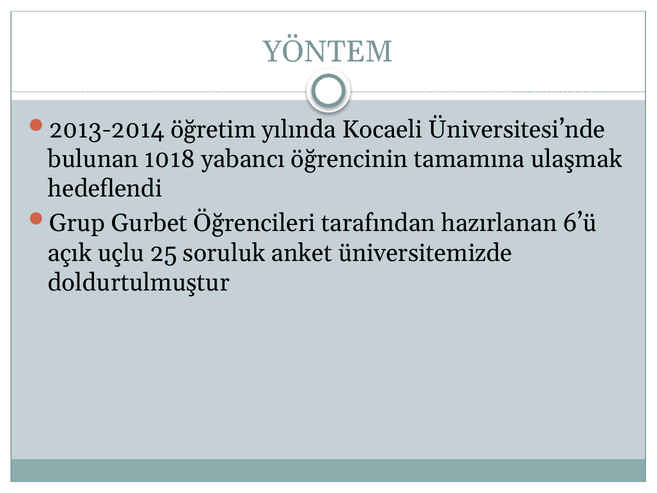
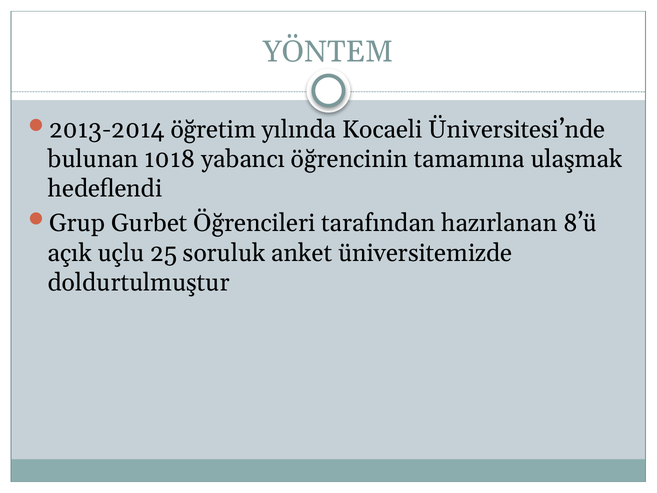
6’ü: 6’ü -> 8’ü
